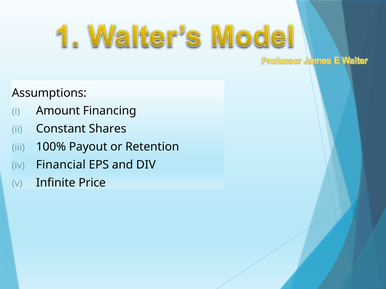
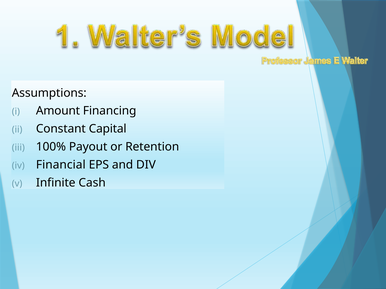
Shares: Shares -> Capital
Price: Price -> Cash
